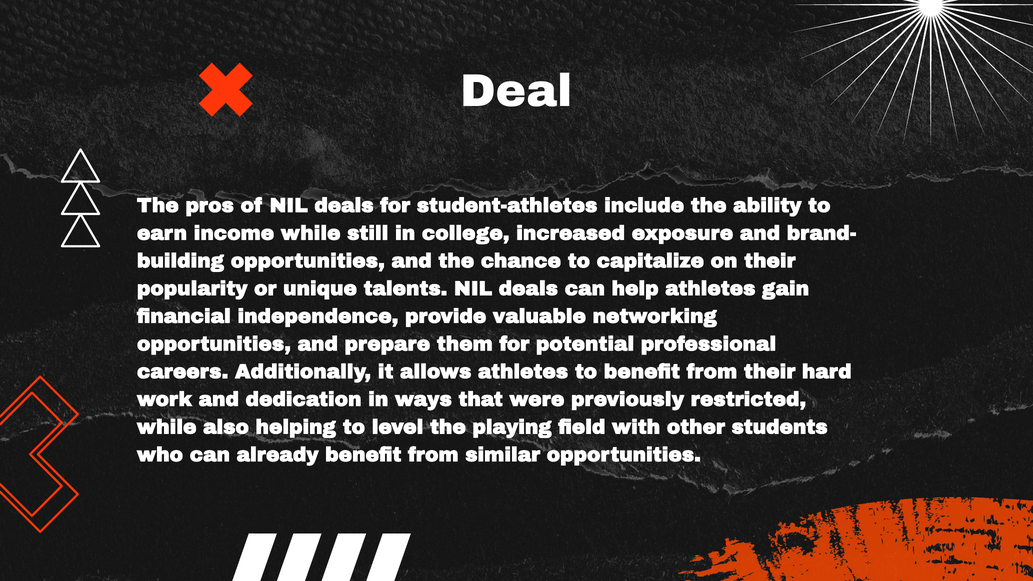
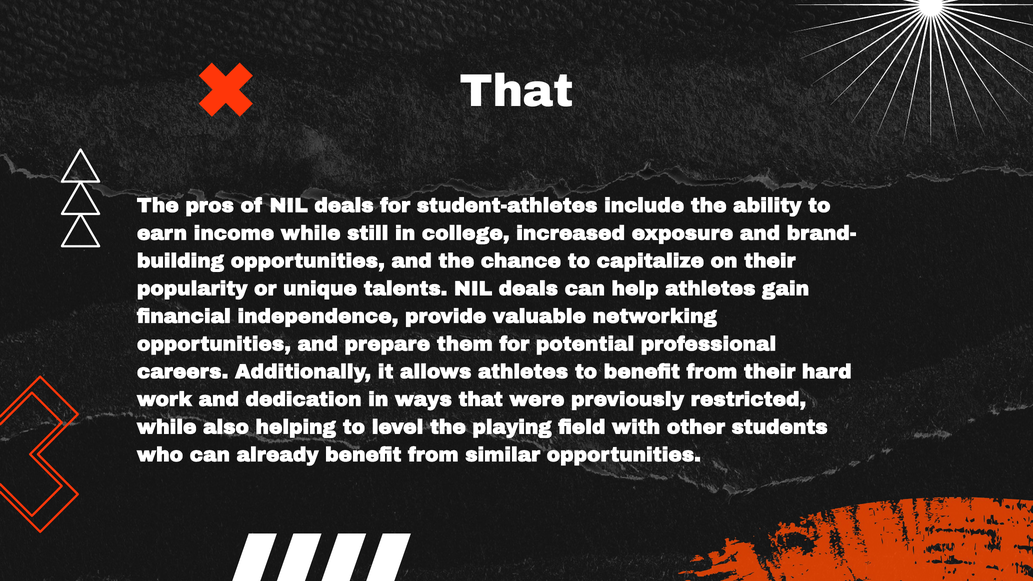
Deal at (516, 91): Deal -> That
